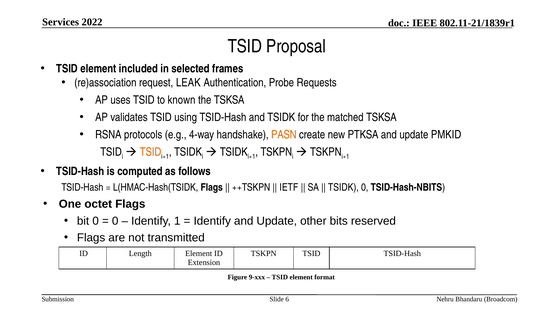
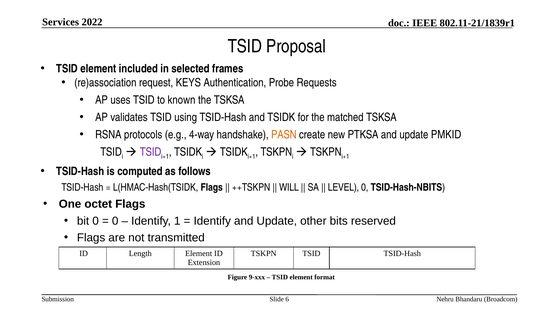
LEAK: LEAK -> KEYS
TSID at (151, 152) colour: orange -> purple
IETF: IETF -> WILL
TSIDK at (343, 187): TSIDK -> LEVEL
